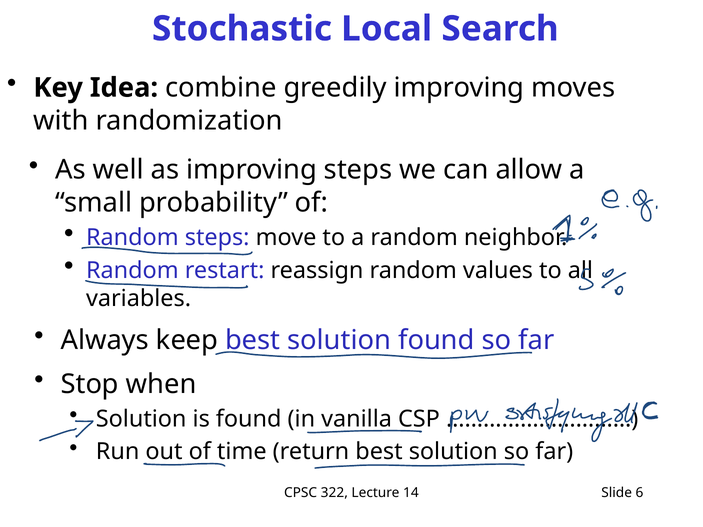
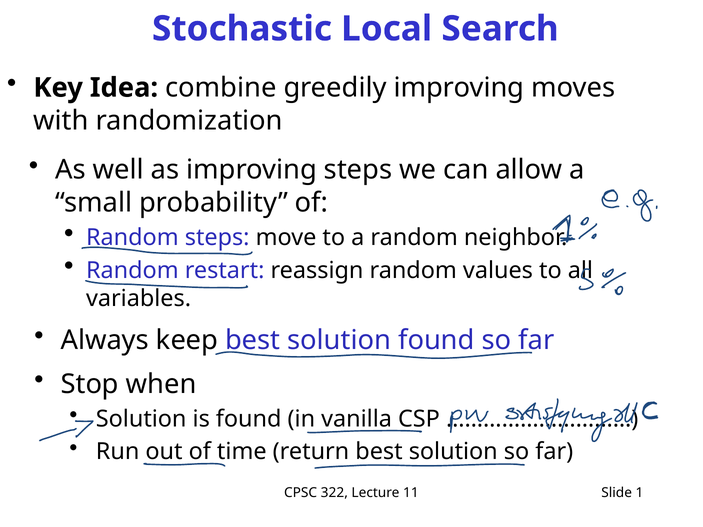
14: 14 -> 11
6: 6 -> 1
